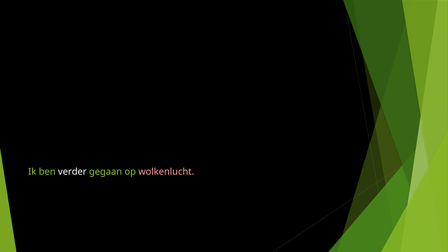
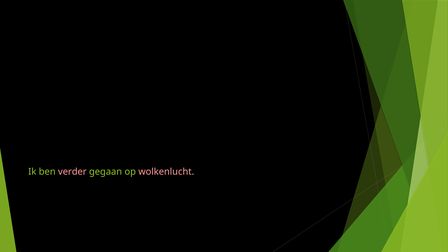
verder colour: white -> pink
